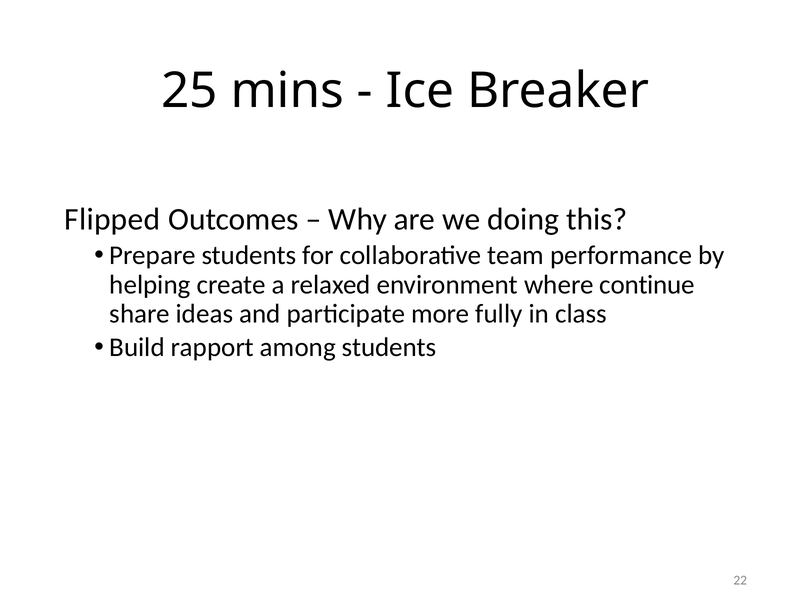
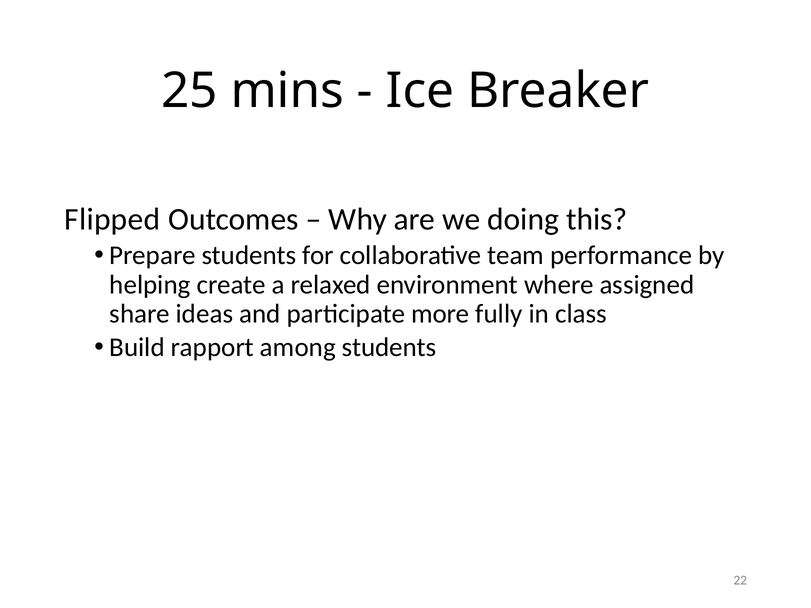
continue: continue -> assigned
